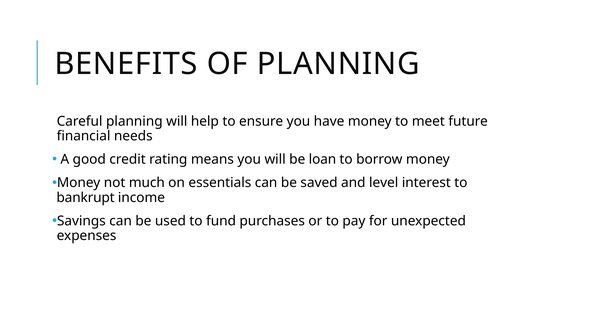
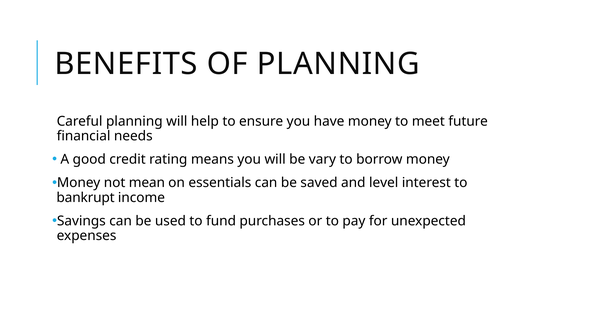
loan: loan -> vary
much: much -> mean
